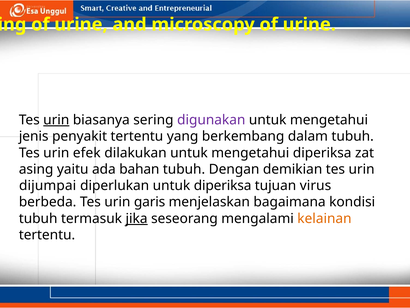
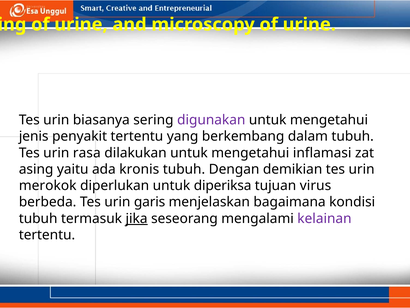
urin at (56, 120) underline: present -> none
efek: efek -> rasa
mengetahui diperiksa: diperiksa -> inflamasi
bahan: bahan -> kronis
dijumpai: dijumpai -> merokok
kelainan colour: orange -> purple
